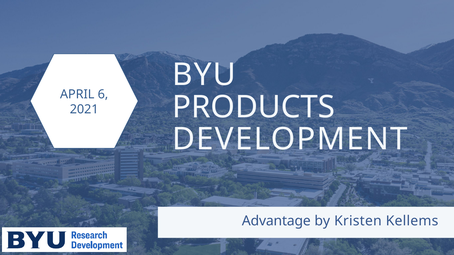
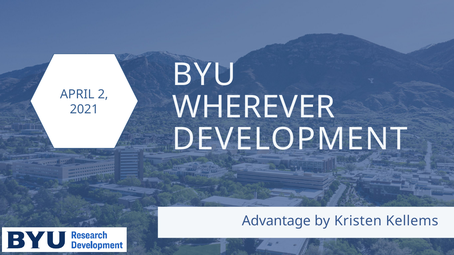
6: 6 -> 2
PRODUCTS: PRODUCTS -> WHEREVER
